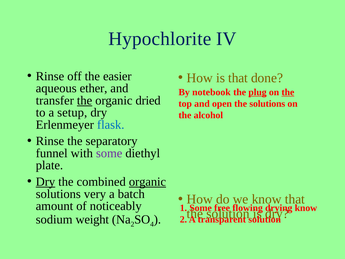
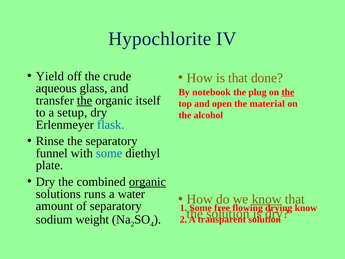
Rinse at (50, 76): Rinse -> Yield
easier: easier -> crude
ether: ether -> glass
plug underline: present -> none
dried: dried -> itself
the solutions: solutions -> material
some at (109, 153) colour: purple -> blue
Dry at (45, 182) underline: present -> none
very: very -> runs
batch: batch -> water
know at (267, 199) underline: none -> present
of noticeably: noticeably -> separatory
